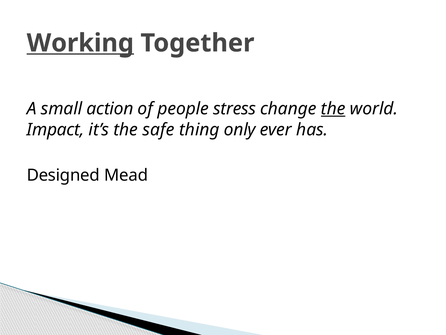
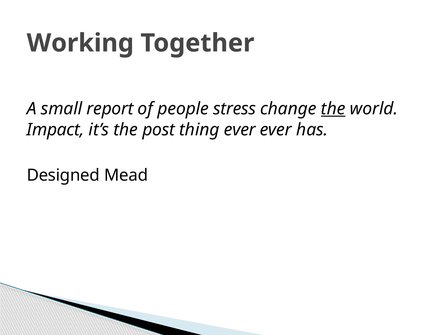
Working underline: present -> none
action: action -> report
safe: safe -> post
thing only: only -> ever
